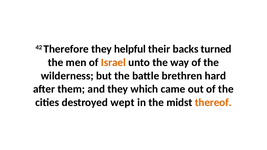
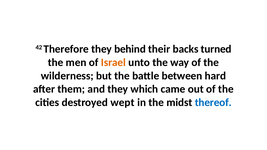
helpful: helpful -> behind
brethren: brethren -> between
thereof colour: orange -> blue
